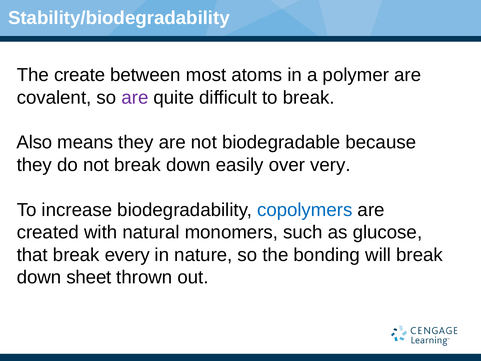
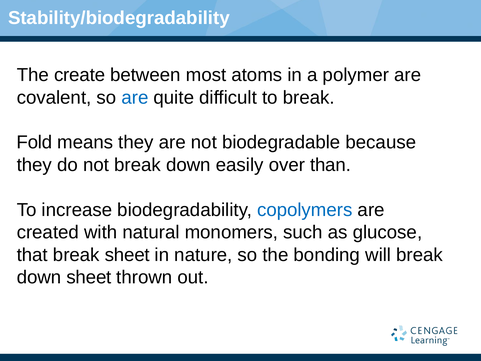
are at (135, 97) colour: purple -> blue
Also: Also -> Fold
very: very -> than
break every: every -> sheet
